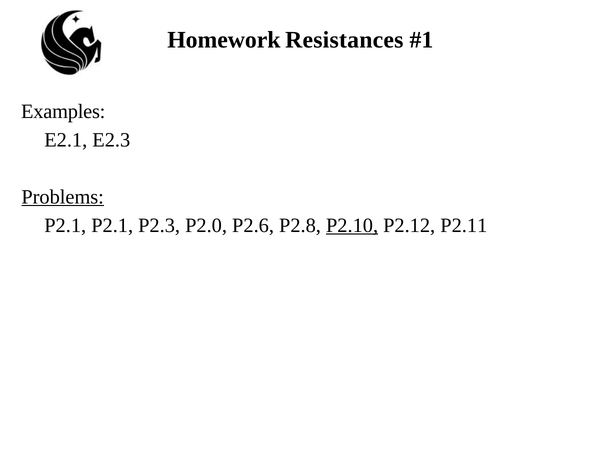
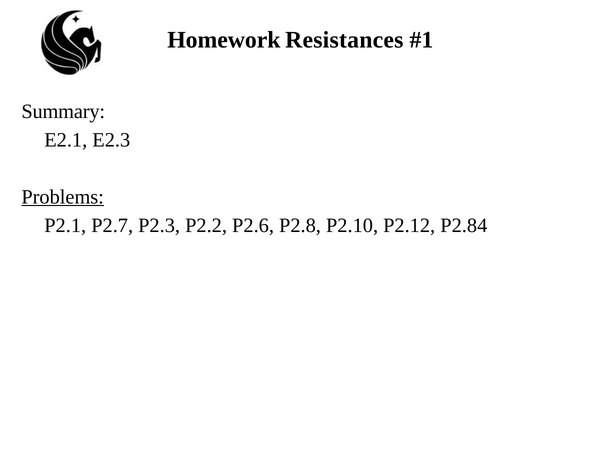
Examples: Examples -> Summary
P2.1 P2.1: P2.1 -> P2.7
P2.0: P2.0 -> P2.2
P2.10 underline: present -> none
P2.11: P2.11 -> P2.84
